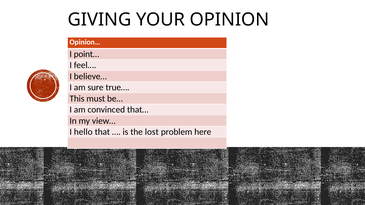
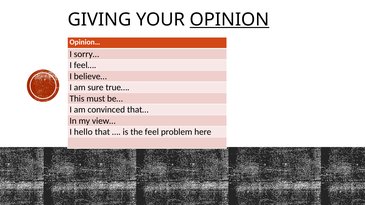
OPINION underline: none -> present
point…: point… -> sorry…
lost: lost -> feel
